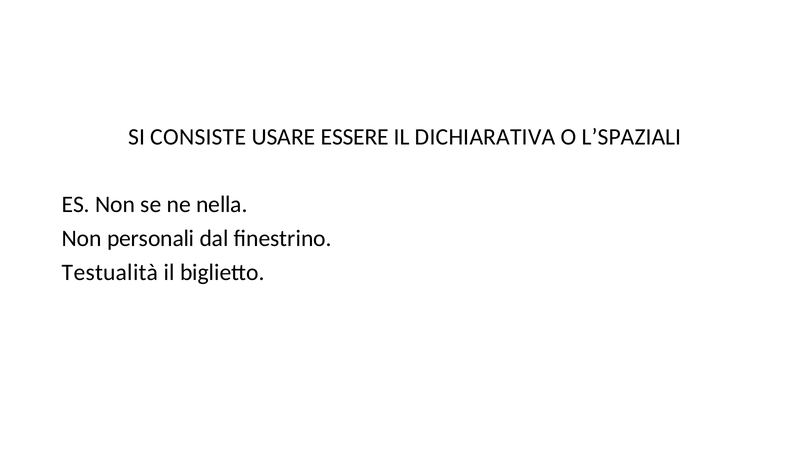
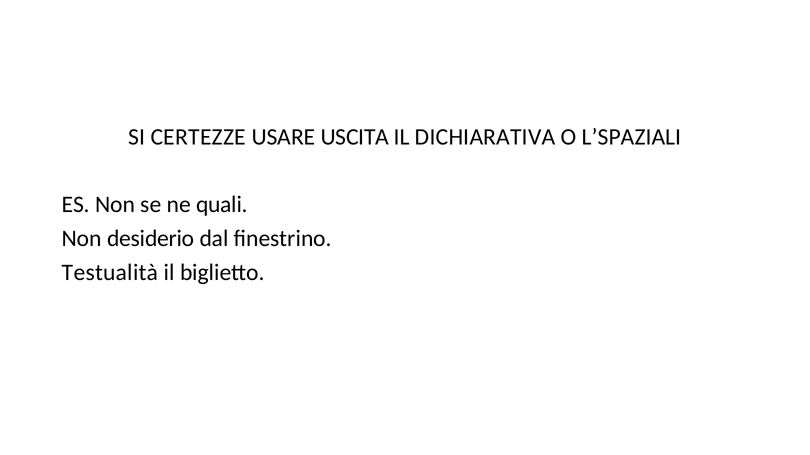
CONSISTE: CONSISTE -> CERTEZZE
ESSERE: ESSERE -> USCITA
nella: nella -> quali
personali: personali -> desiderio
